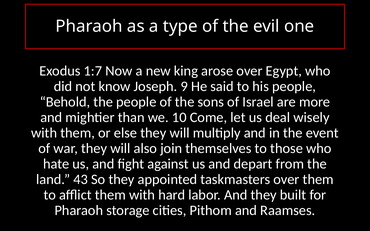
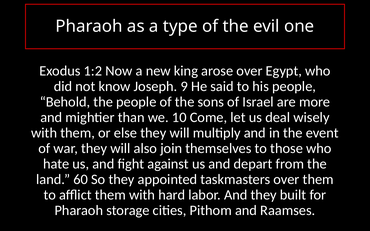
1:7: 1:7 -> 1:2
43: 43 -> 60
